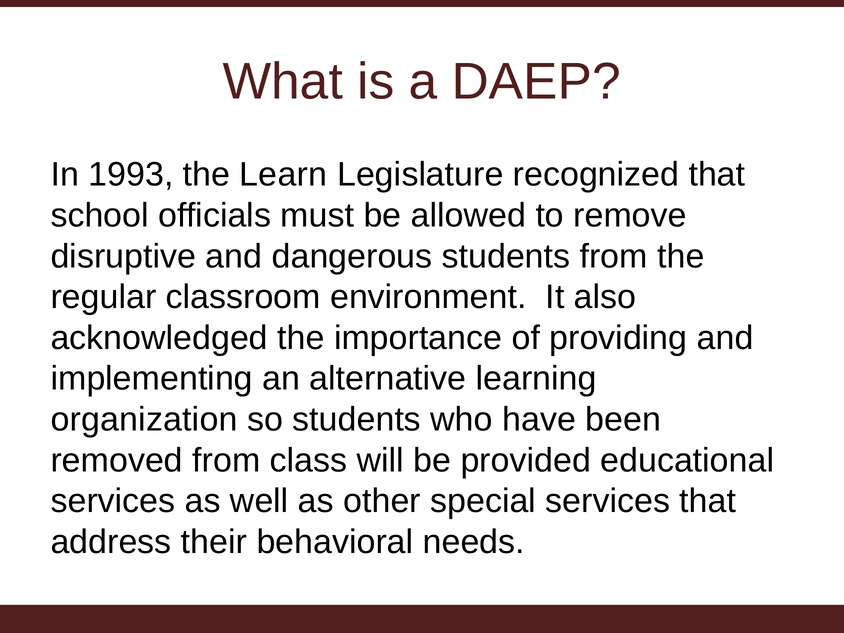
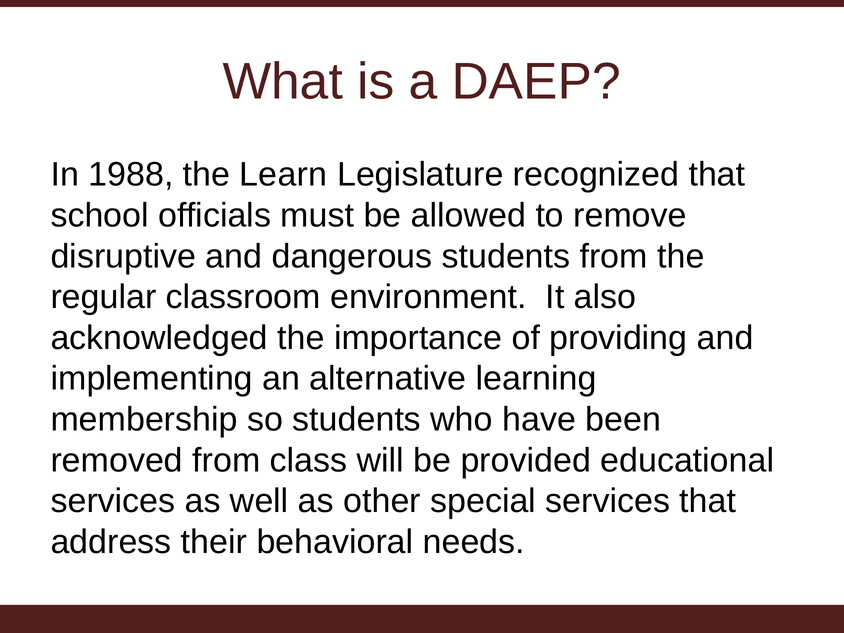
1993: 1993 -> 1988
organization: organization -> membership
